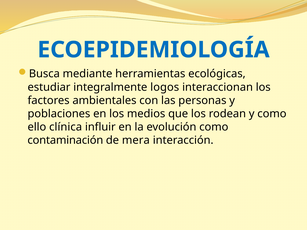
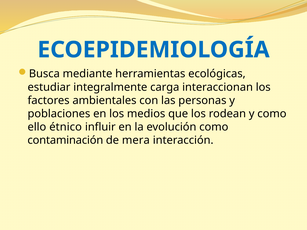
logos: logos -> carga
clínica: clínica -> étnico
